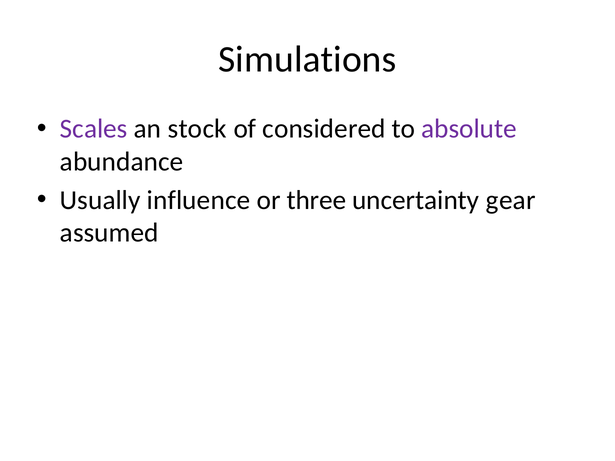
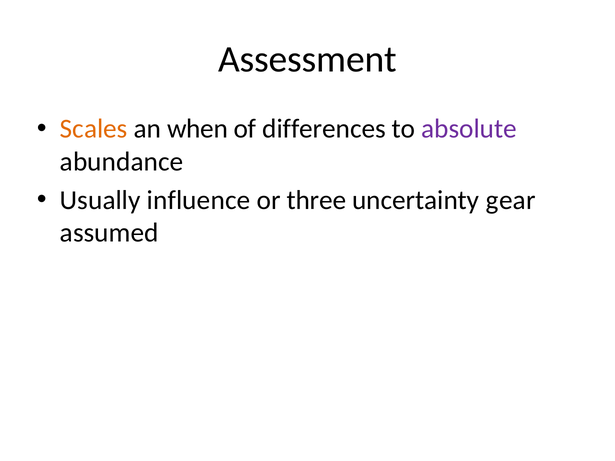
Simulations: Simulations -> Assessment
Scales colour: purple -> orange
stock: stock -> when
considered: considered -> differences
